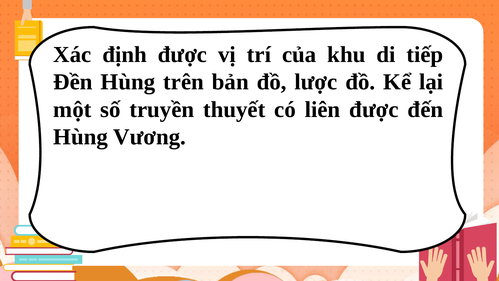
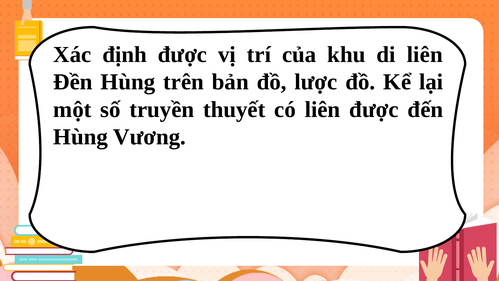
di tiếp: tiếp -> liên
